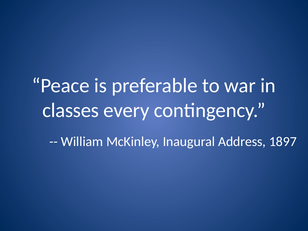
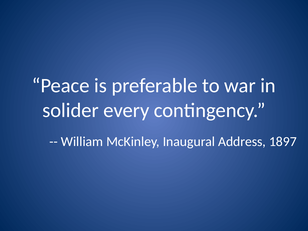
classes: classes -> solider
